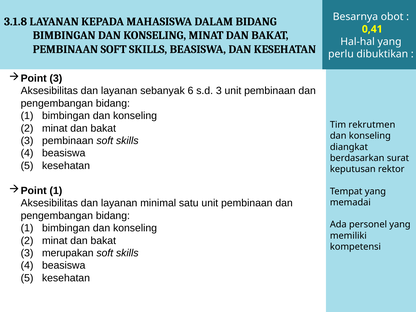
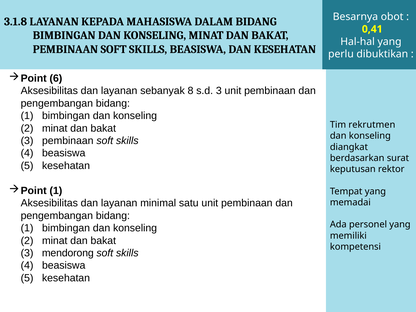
3 at (56, 78): 3 -> 6
6: 6 -> 8
merupakan: merupakan -> mendorong
